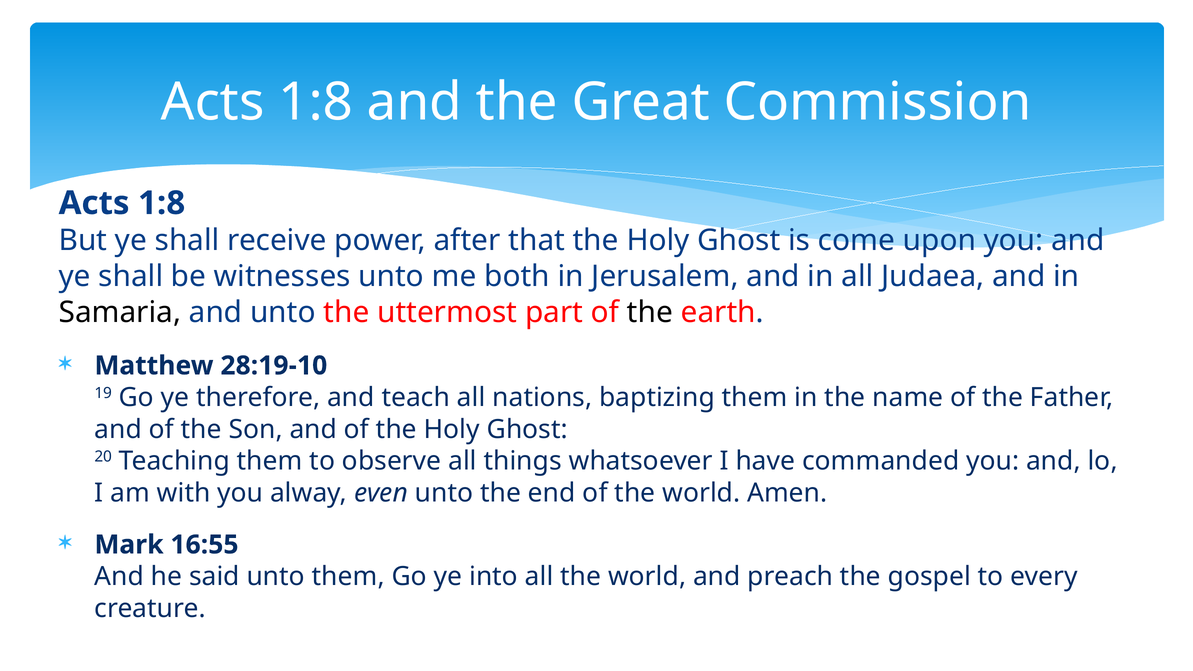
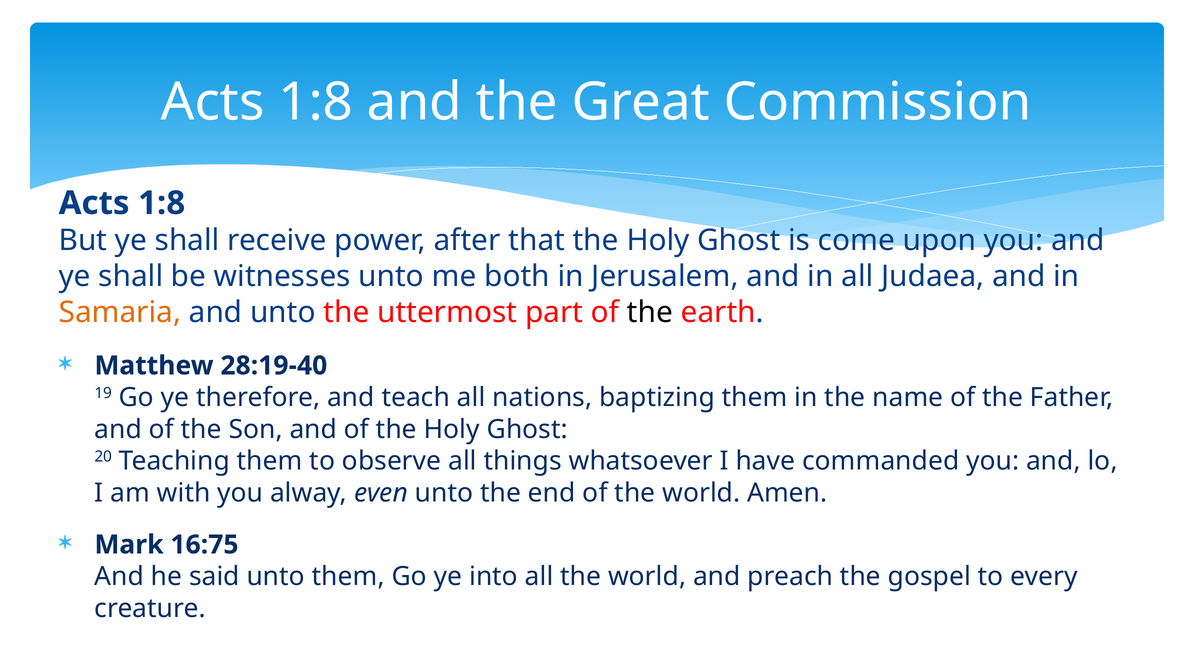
Samaria colour: black -> orange
28:19-10: 28:19-10 -> 28:19-40
16:55: 16:55 -> 16:75
